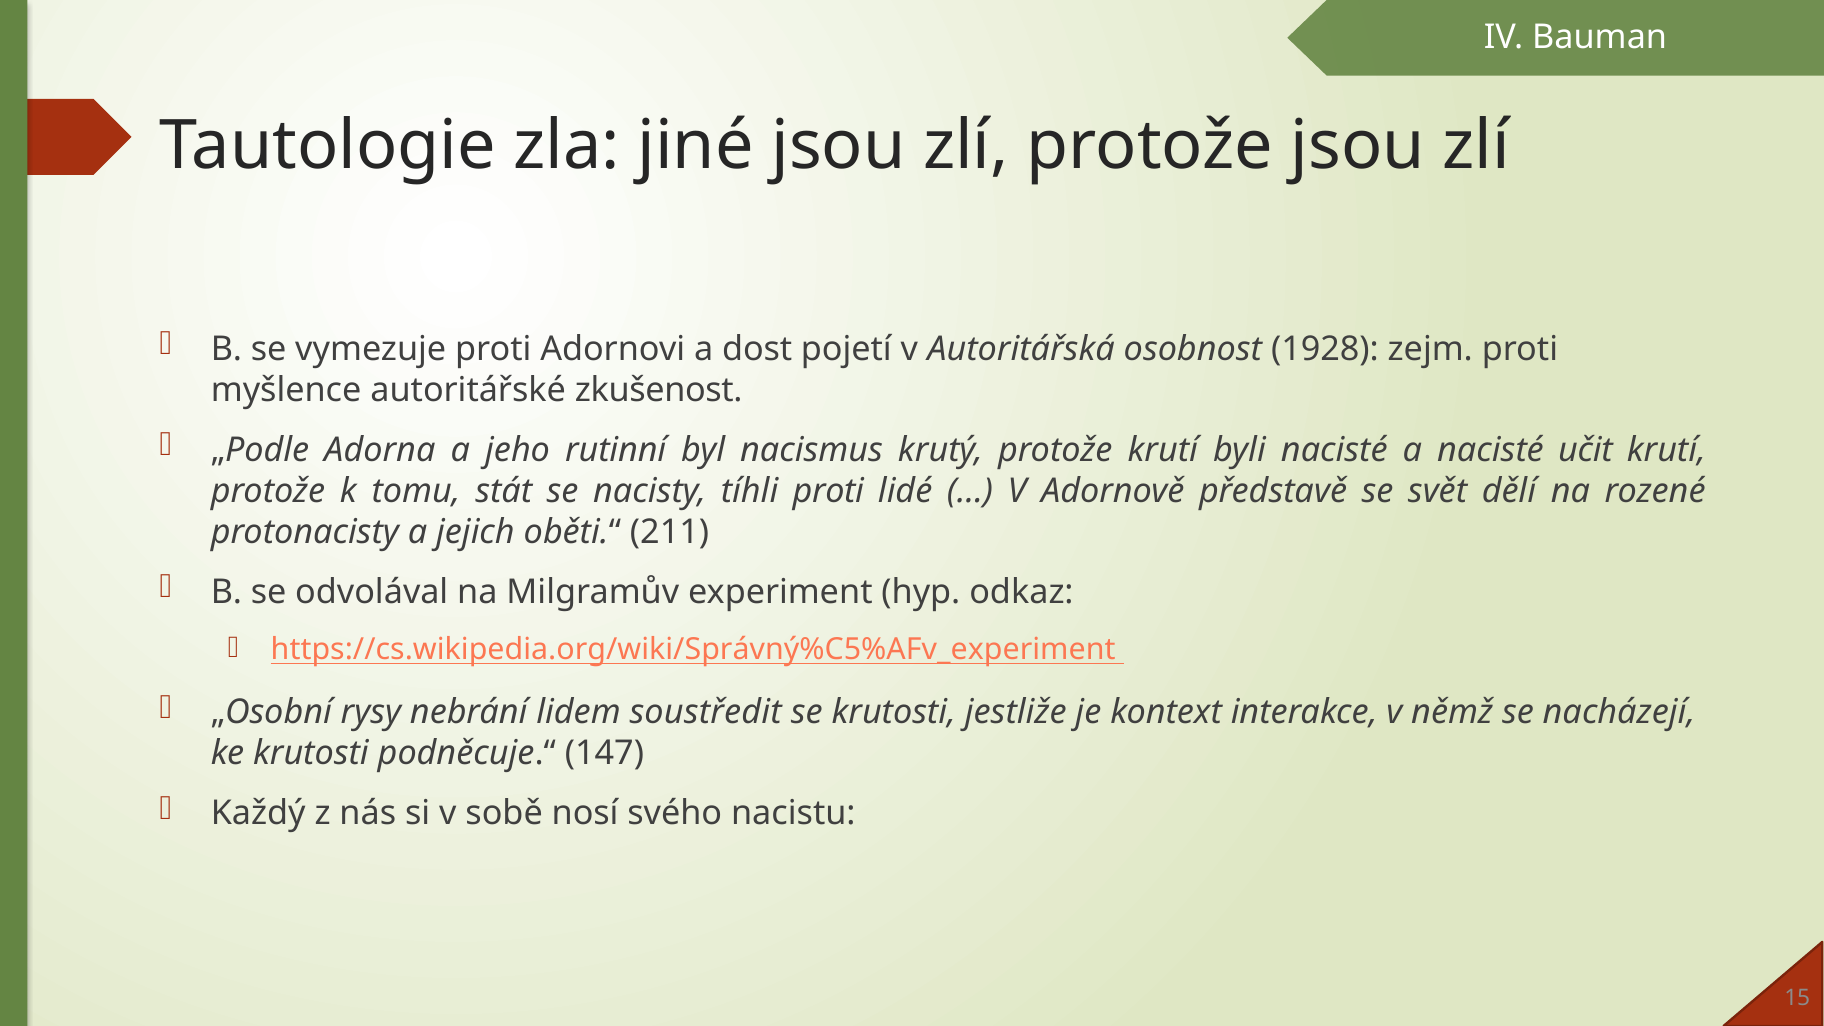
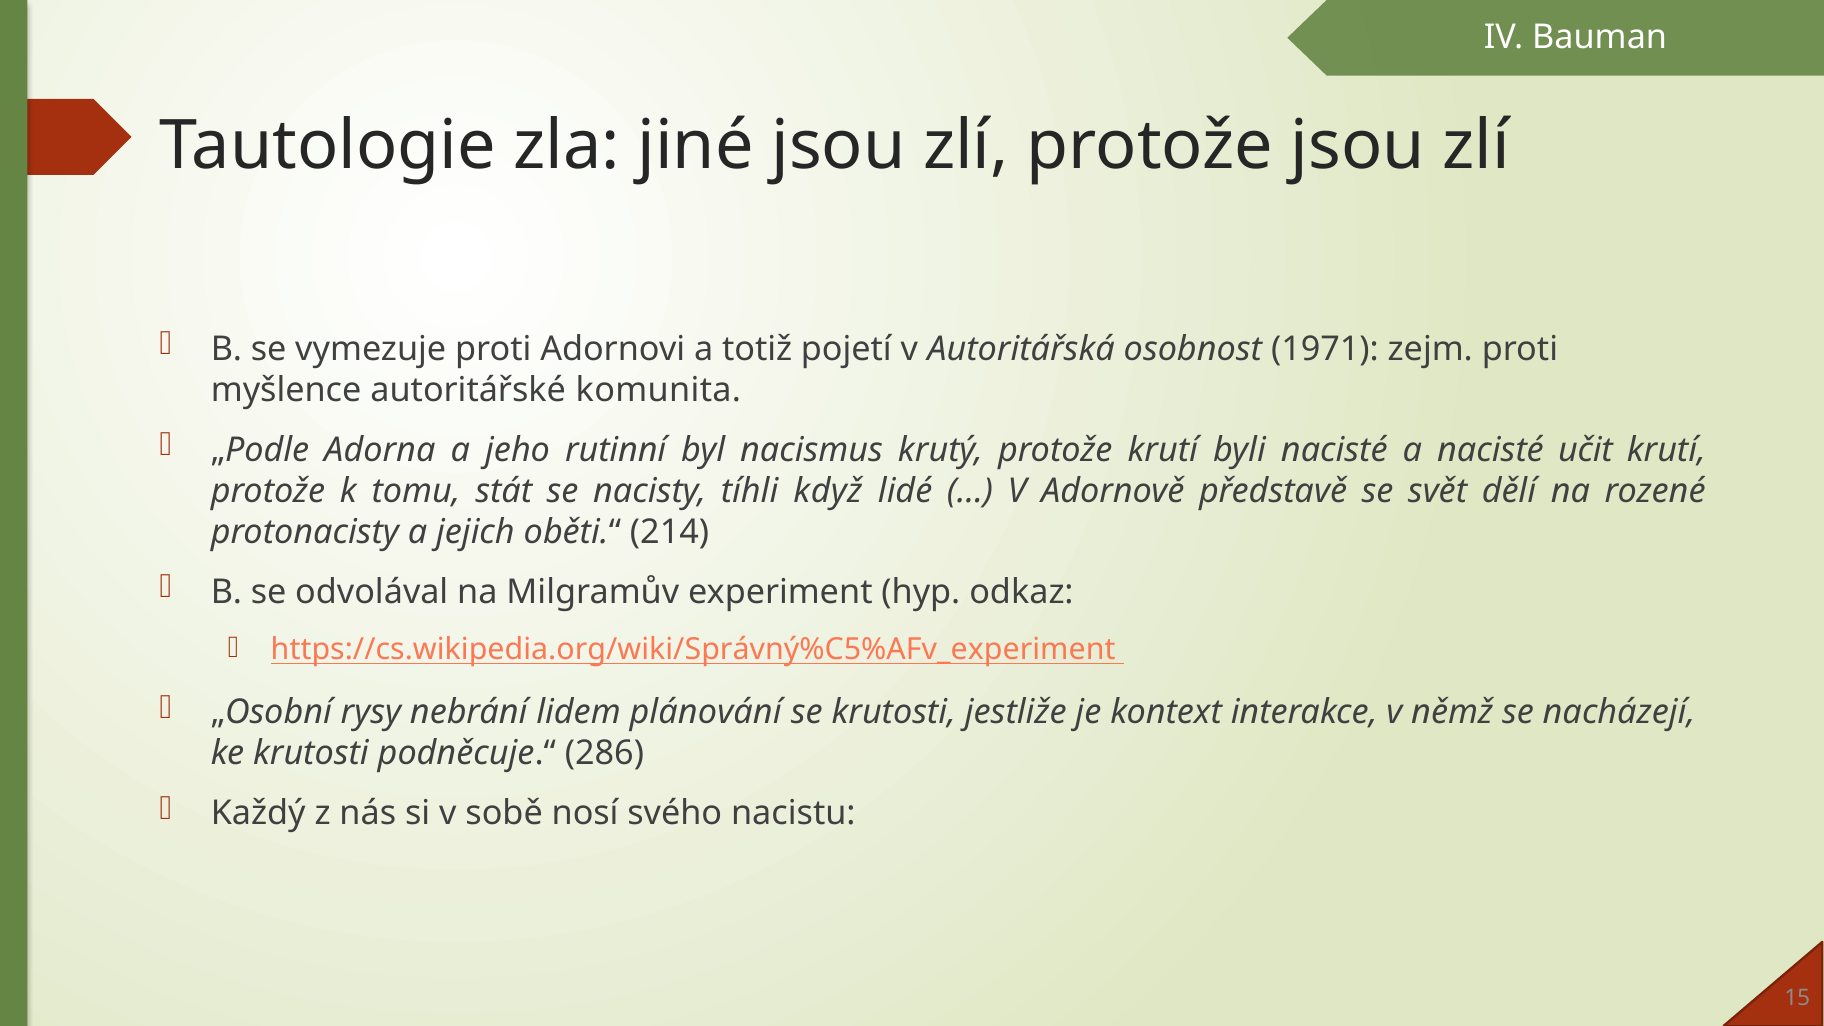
dost: dost -> totiž
1928: 1928 -> 1971
zkušenost: zkušenost -> komunita
tíhli proti: proti -> když
211: 211 -> 214
soustředit: soustředit -> plánování
147: 147 -> 286
